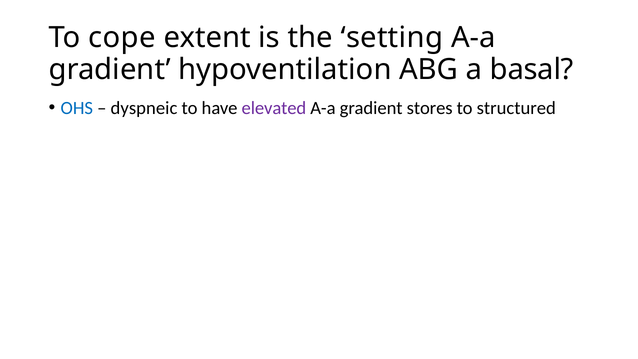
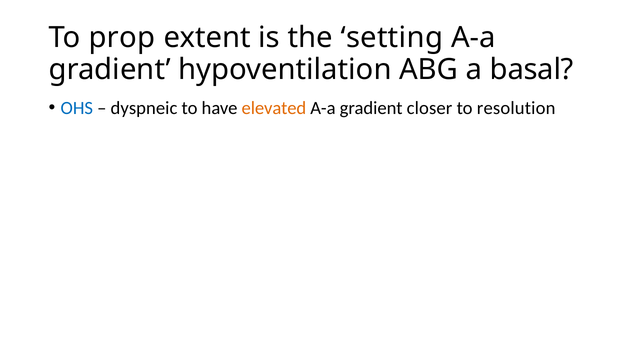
cope: cope -> prop
elevated colour: purple -> orange
stores: stores -> closer
structured: structured -> resolution
